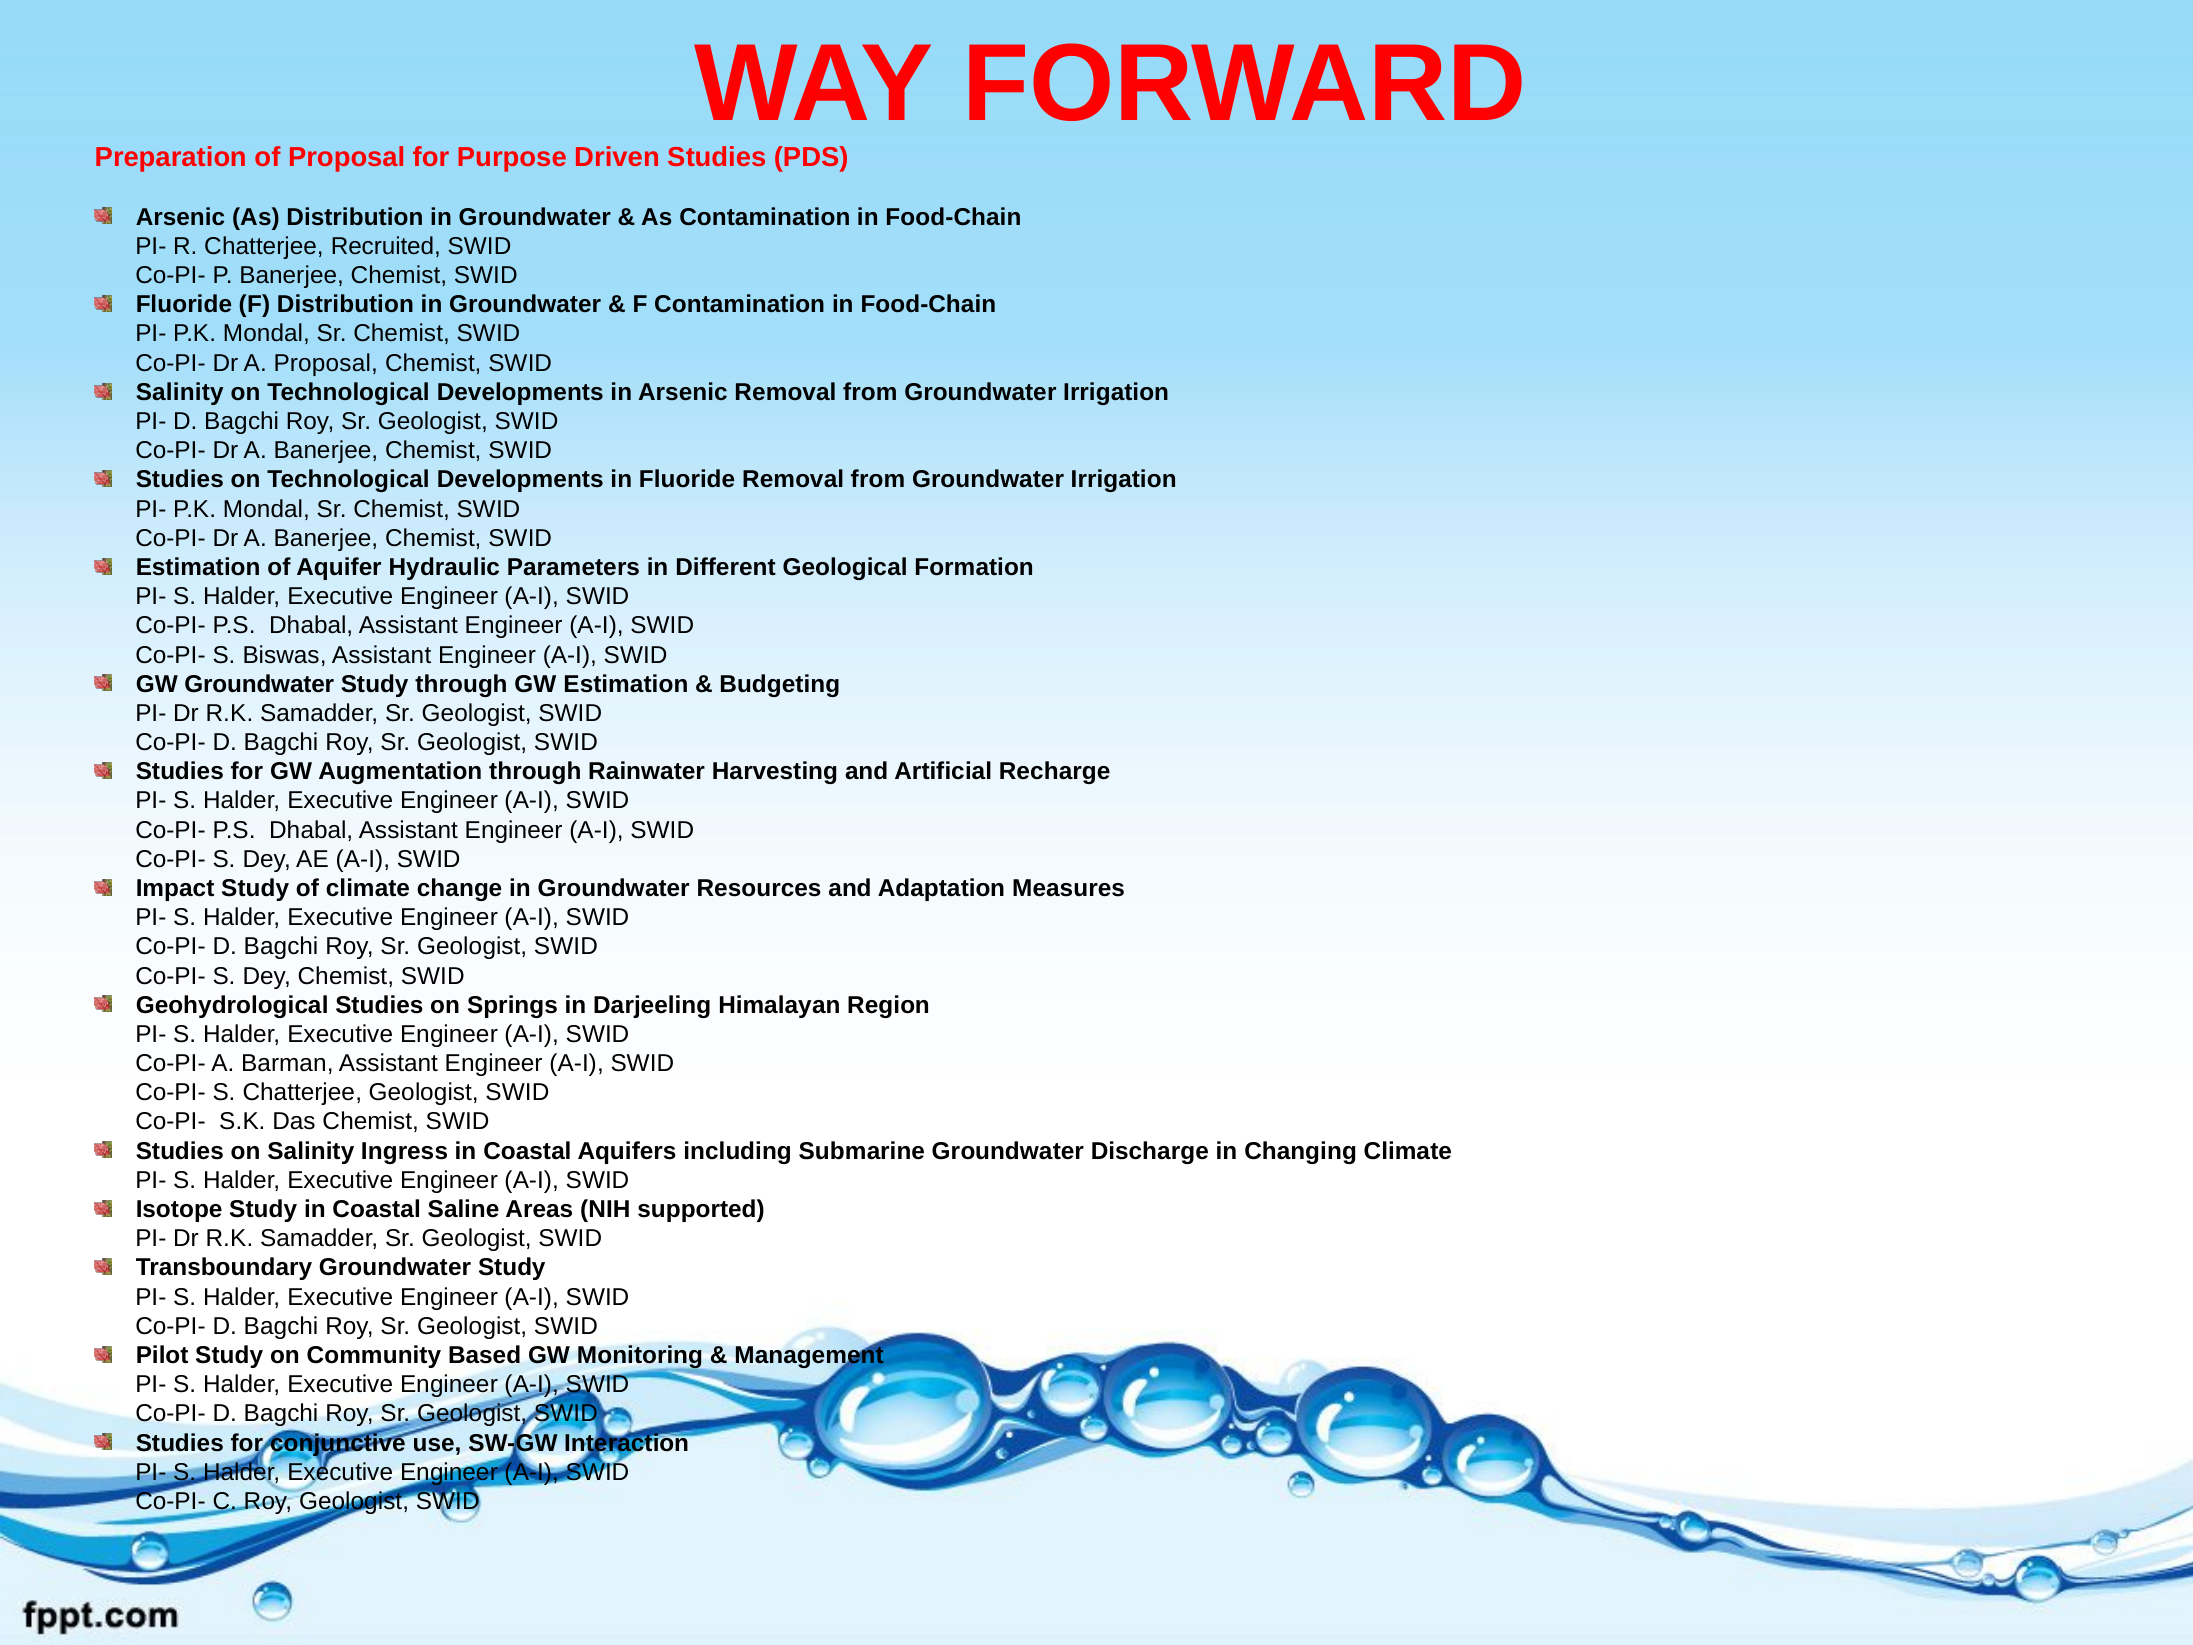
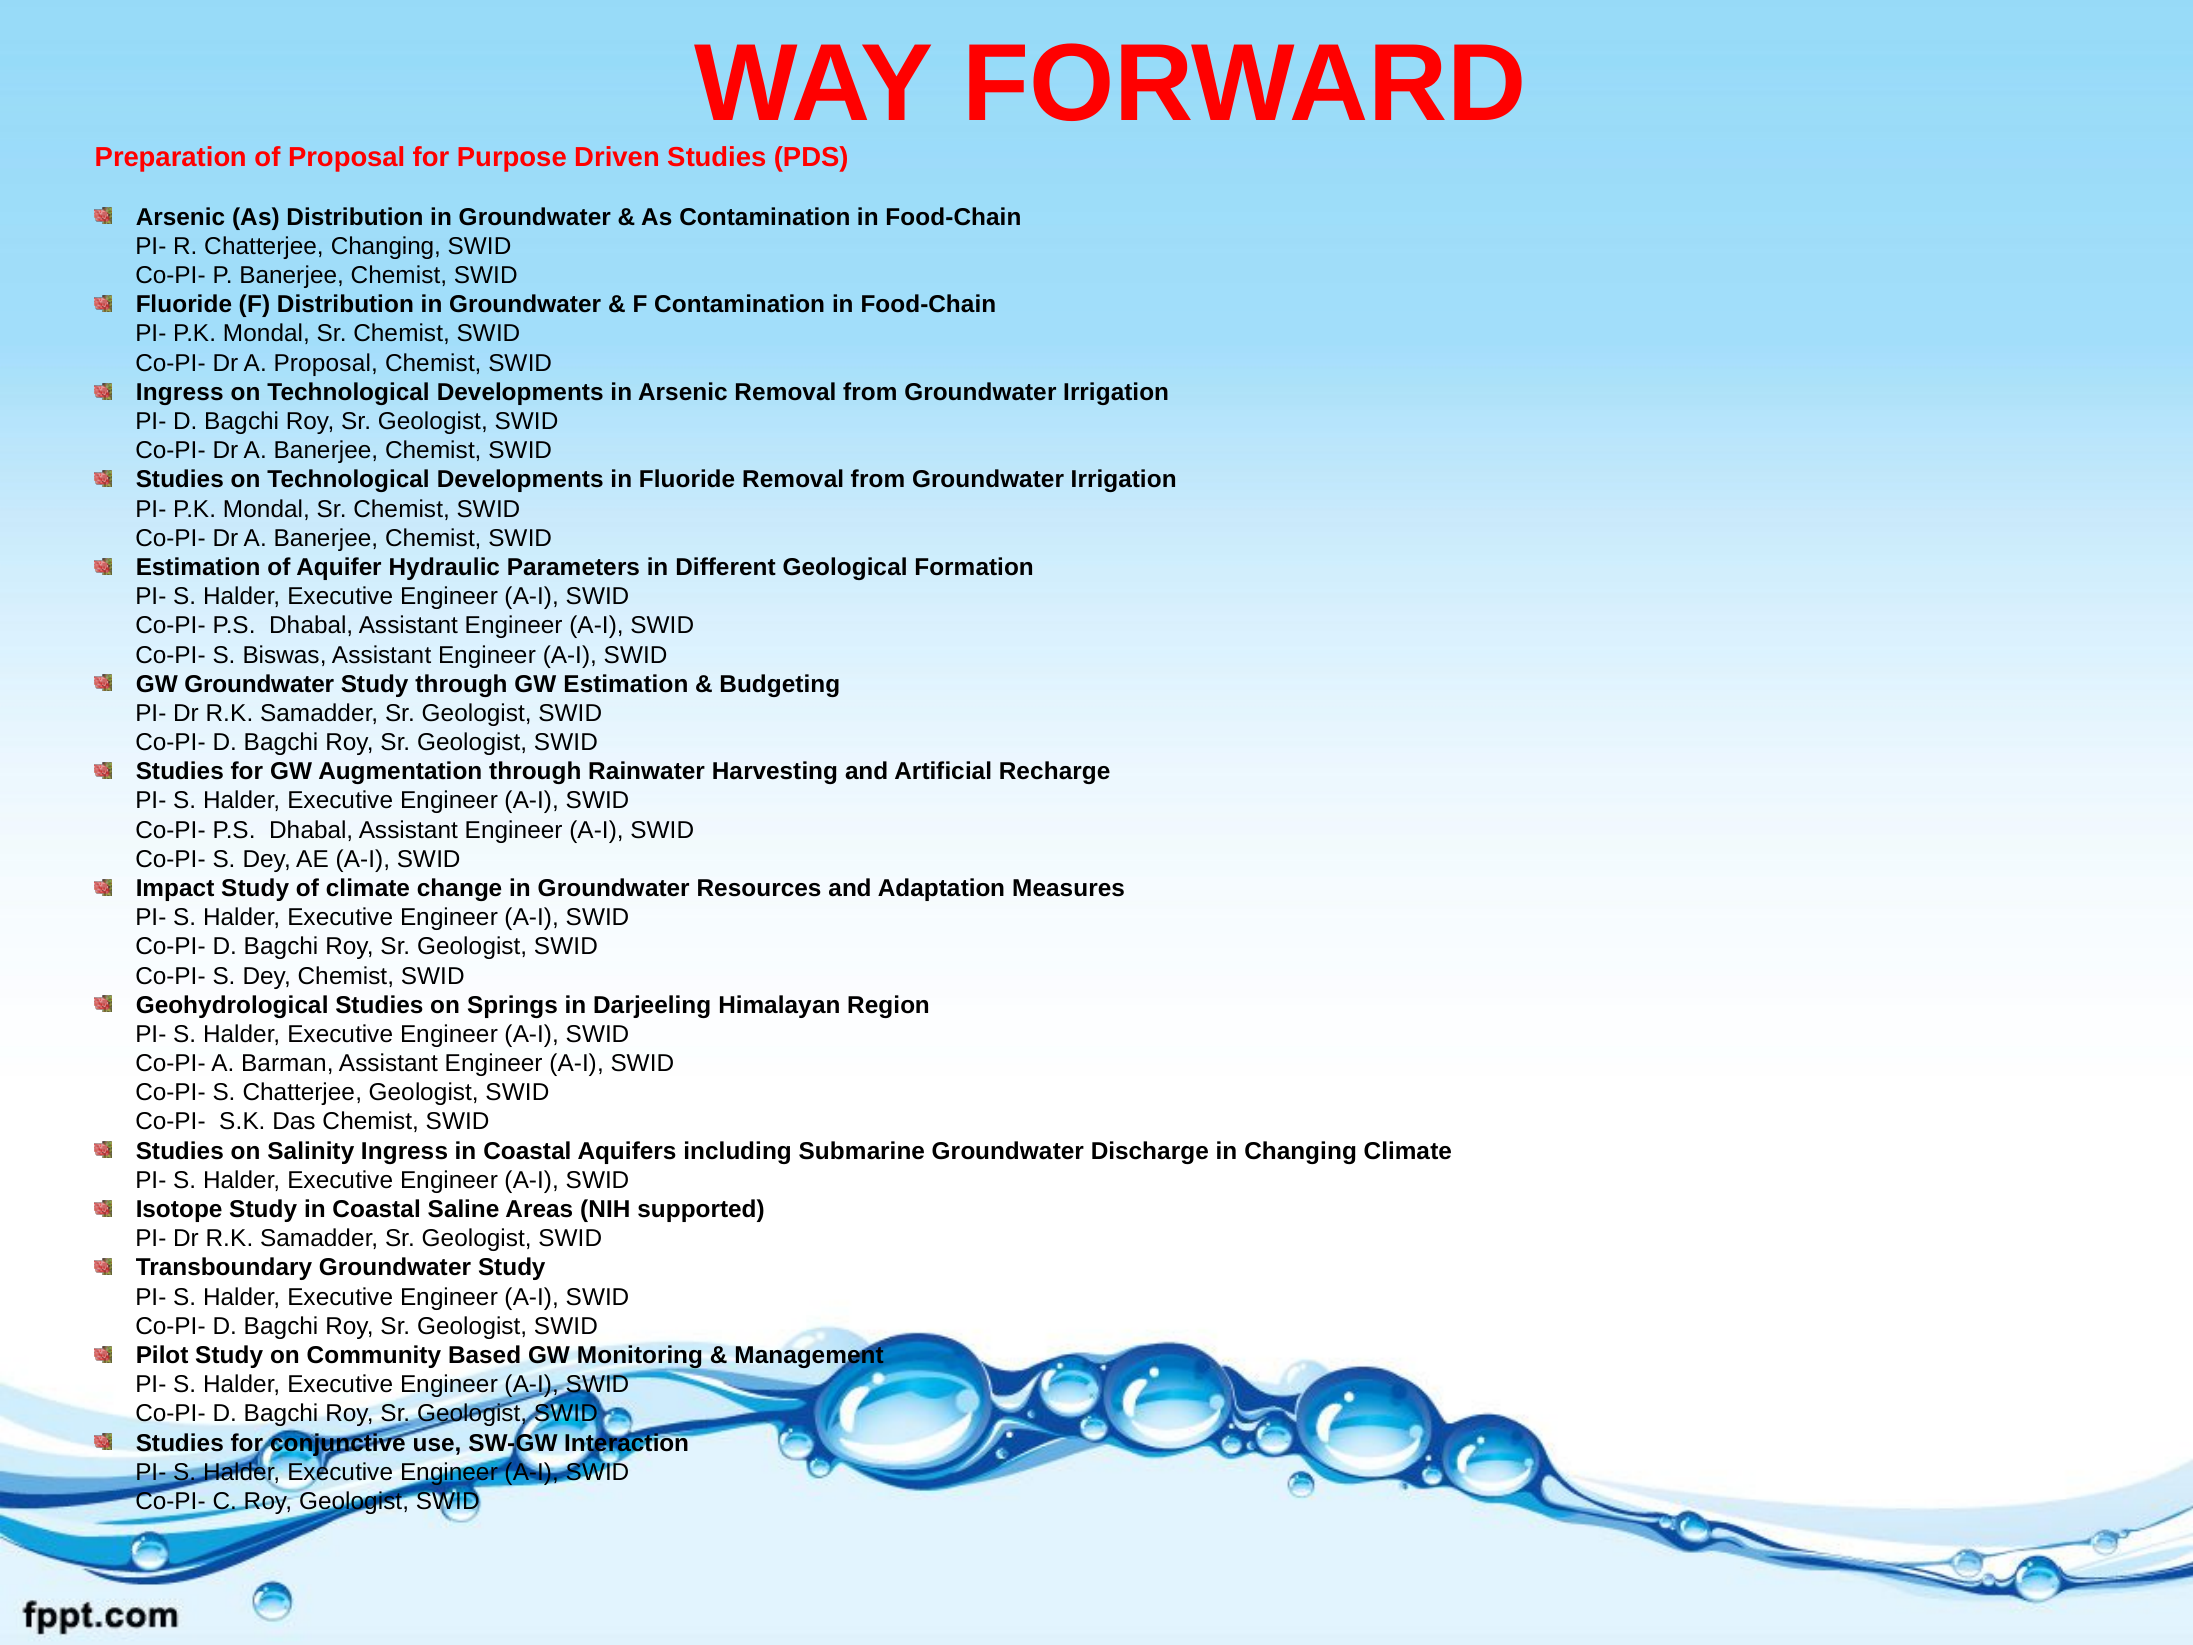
Chatterjee Recruited: Recruited -> Changing
Salinity at (180, 392): Salinity -> Ingress
